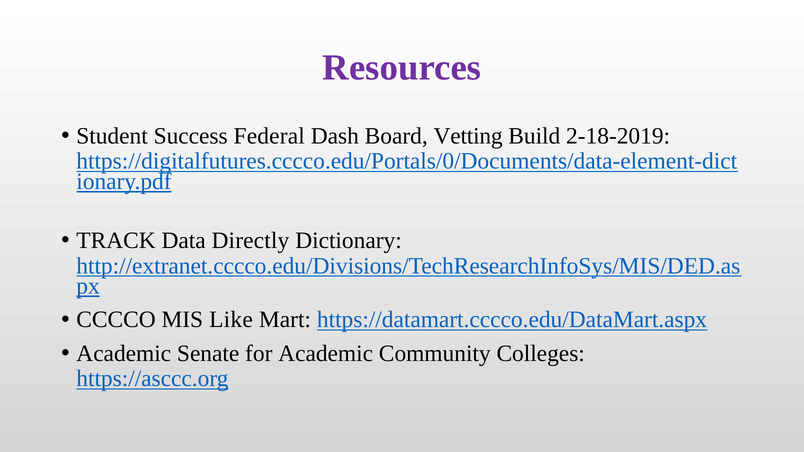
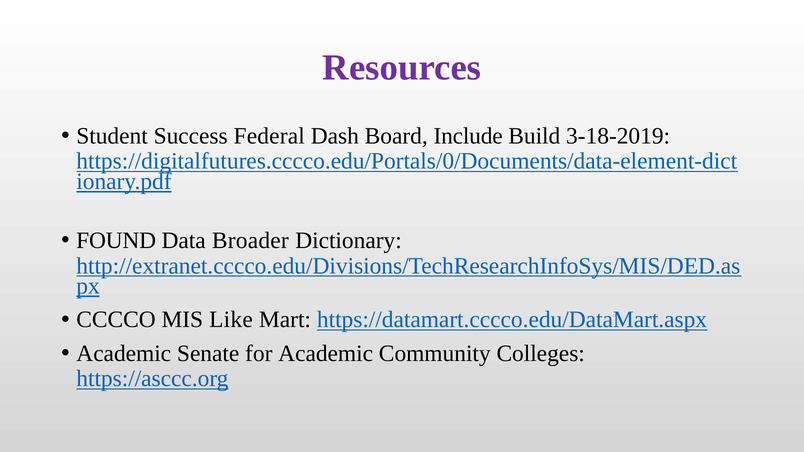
Vetting: Vetting -> Include
2-18-2019: 2-18-2019 -> 3-18-2019
TRACK: TRACK -> FOUND
Directly: Directly -> Broader
